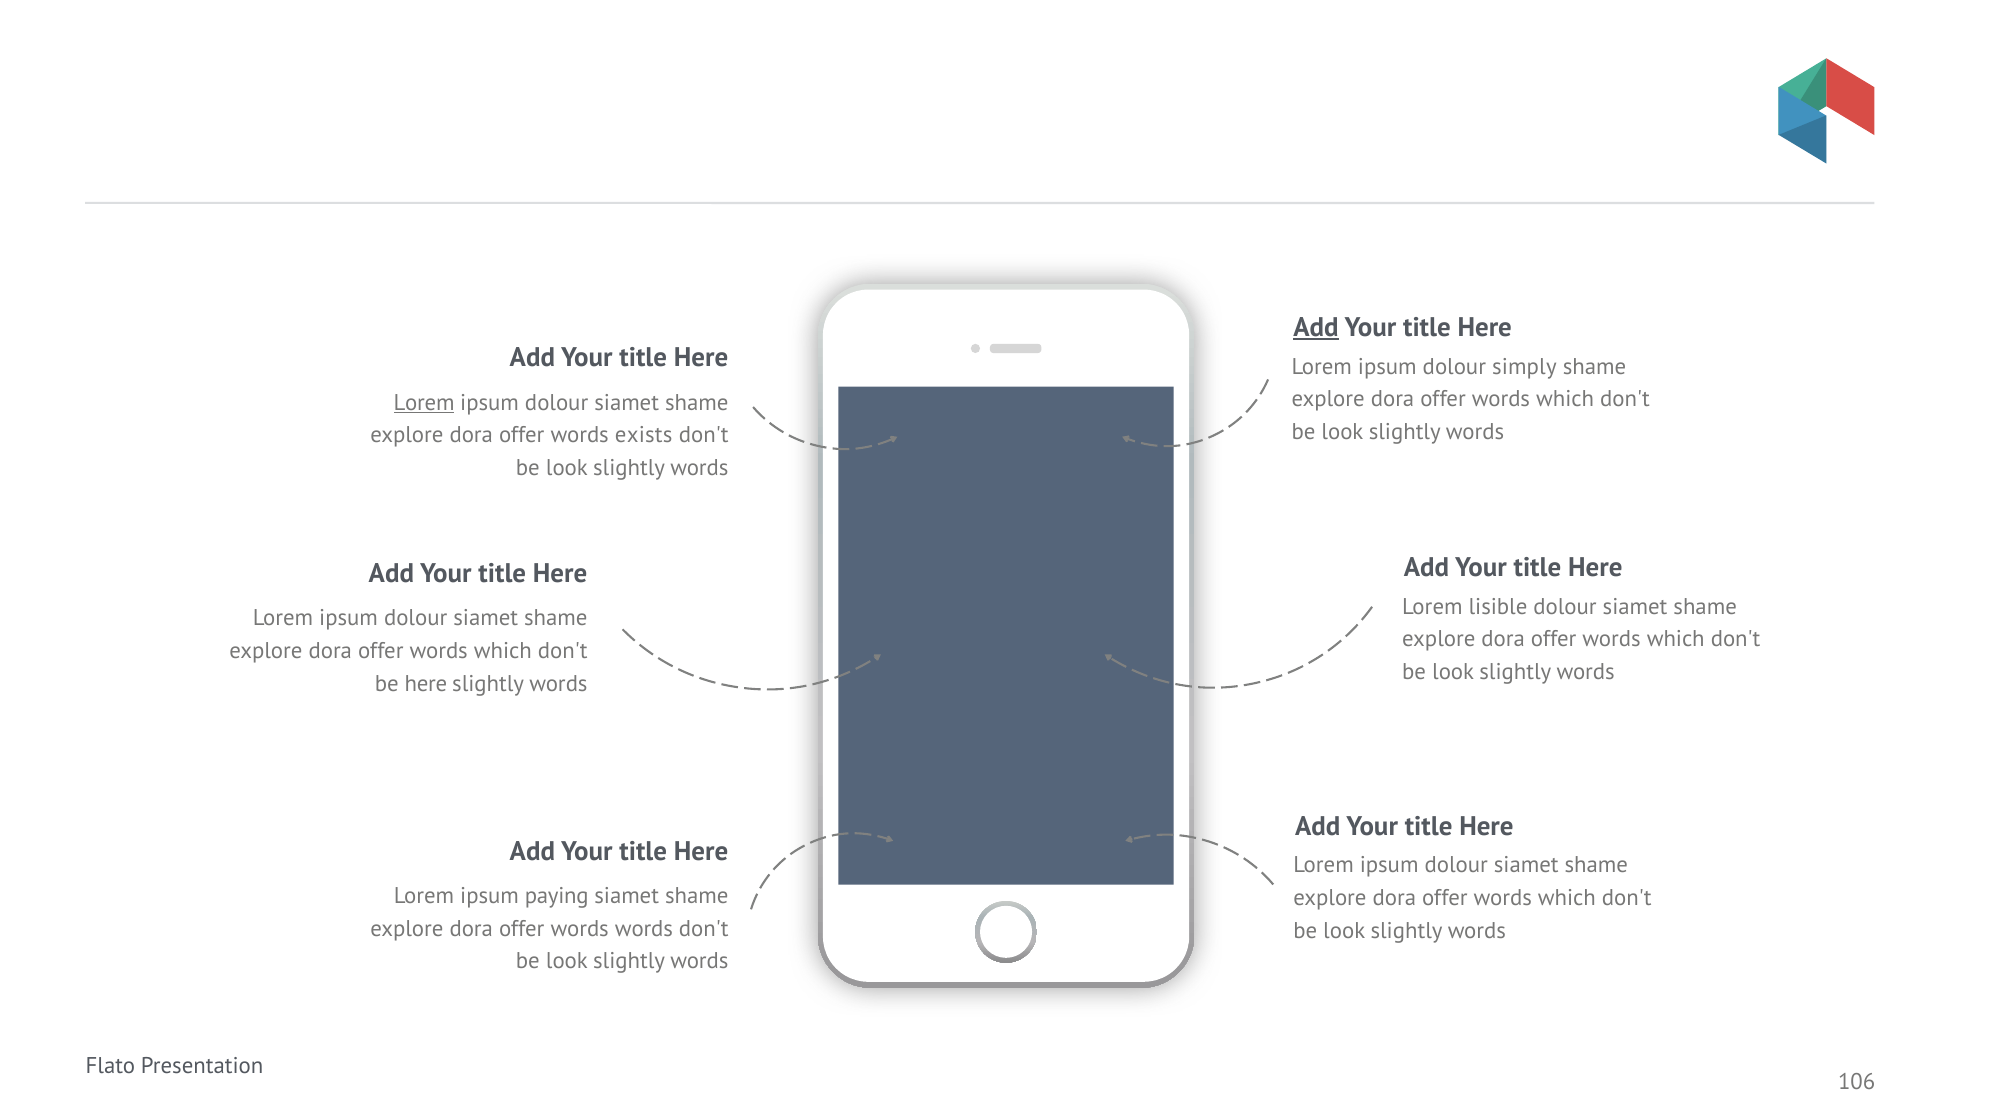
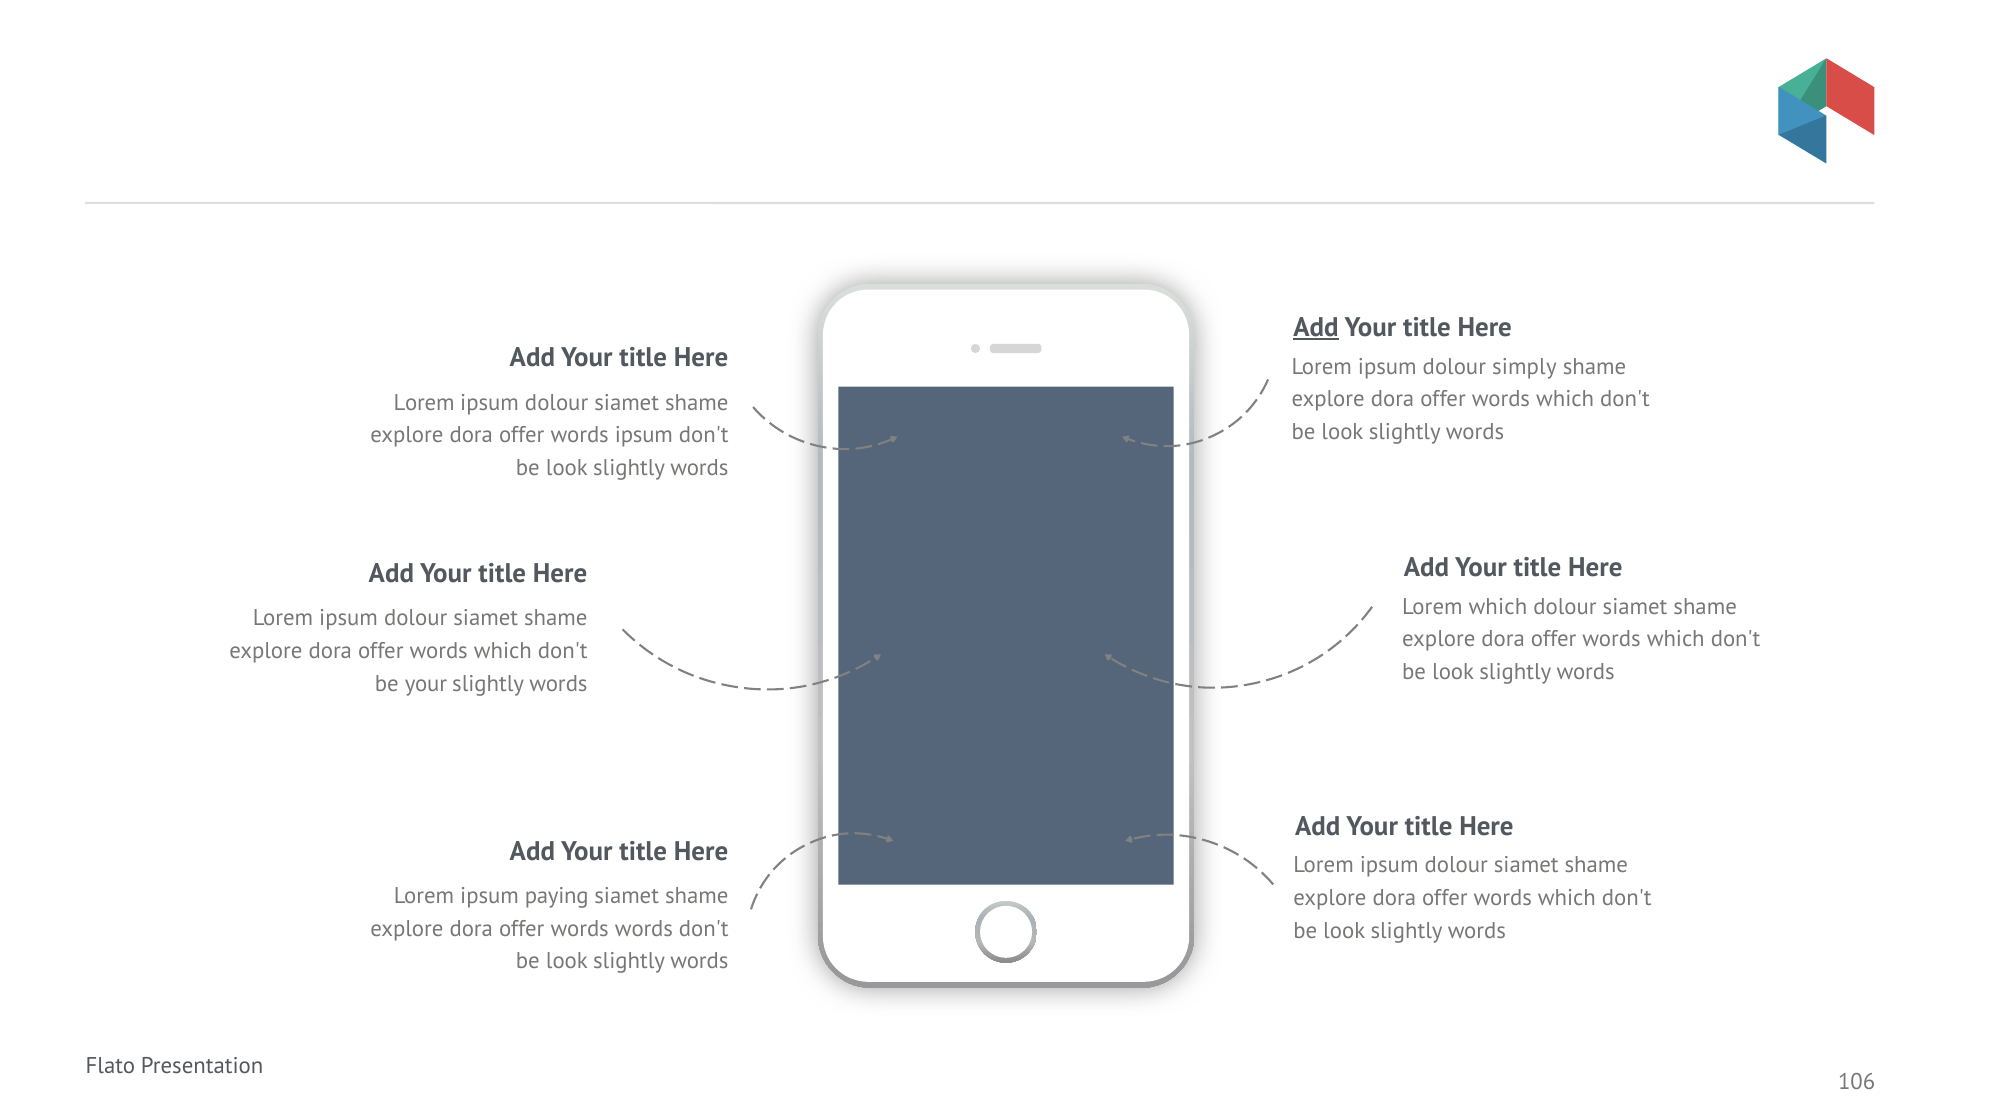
Lorem at (424, 403) underline: present -> none
words exists: exists -> ipsum
Lorem lisible: lisible -> which
be here: here -> your
